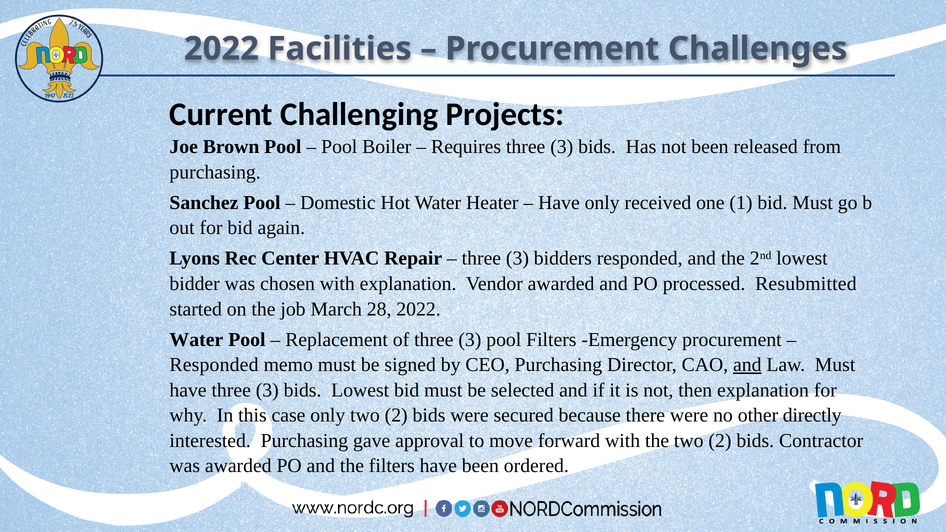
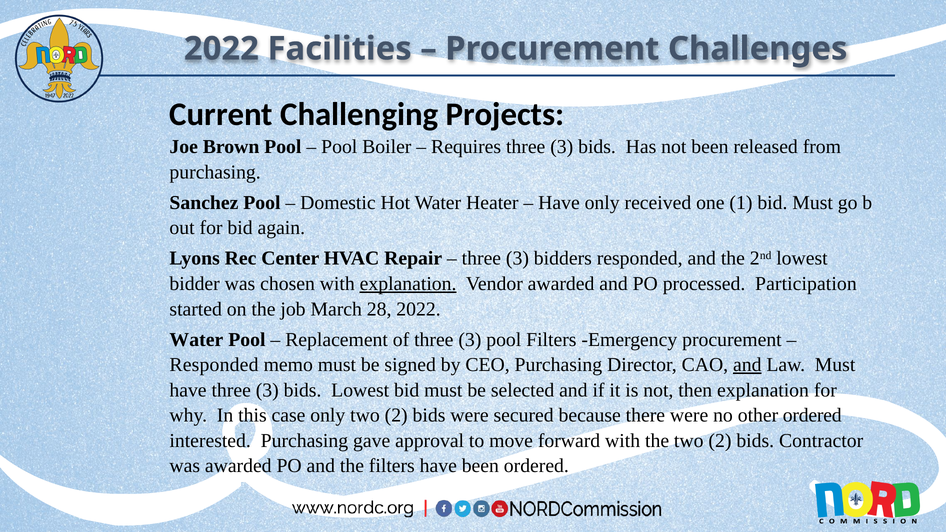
explanation at (408, 284) underline: none -> present
Resubmitted: Resubmitted -> Participation
other directly: directly -> ordered
